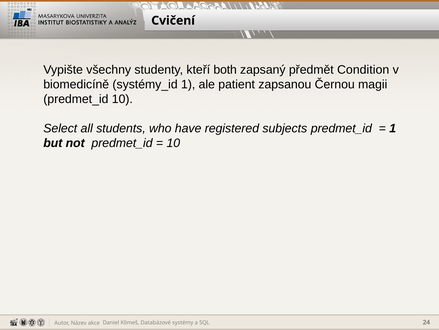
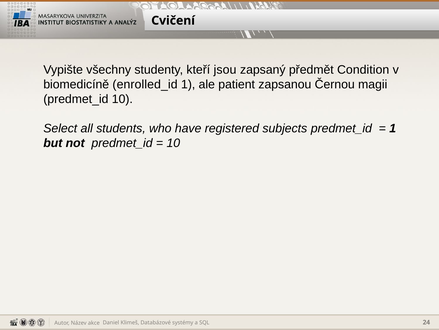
both: both -> jsou
systémy_id: systémy_id -> enrolled_id
